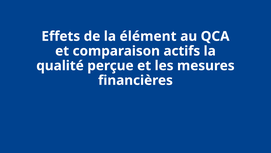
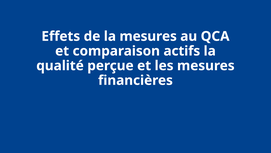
la élément: élément -> mesures
